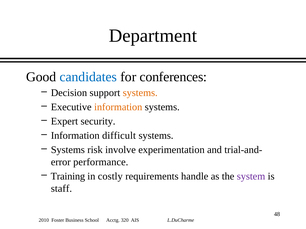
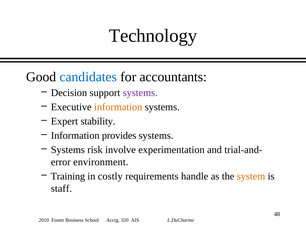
Department: Department -> Technology
conferences: conferences -> accountants
systems at (140, 93) colour: orange -> purple
security: security -> stability
difficult: difficult -> provides
performance: performance -> environment
system colour: purple -> orange
